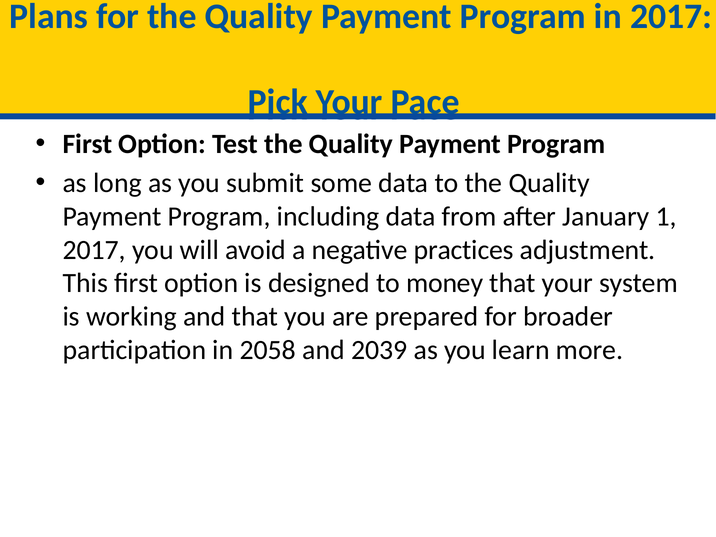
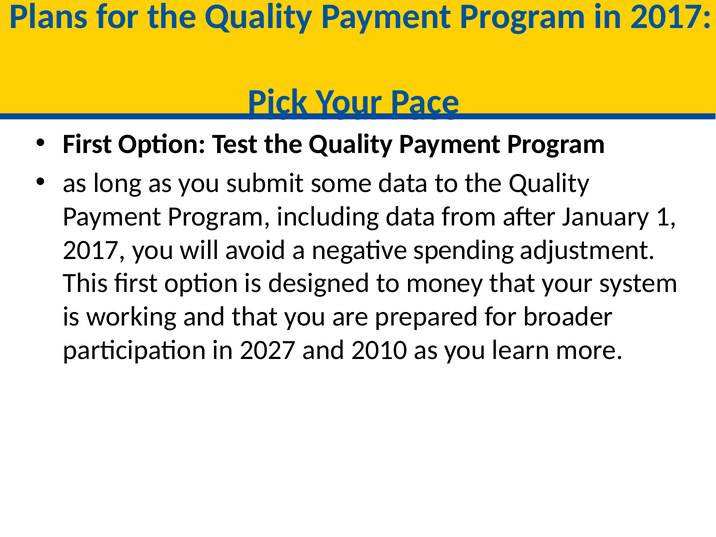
practices: practices -> spending
2058: 2058 -> 2027
2039: 2039 -> 2010
